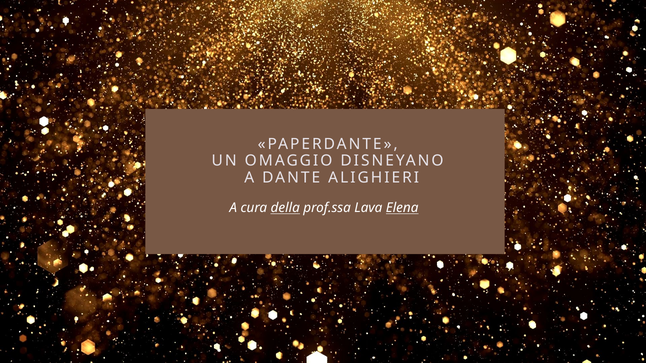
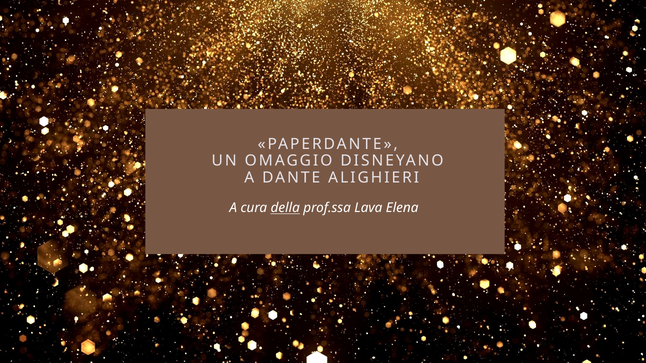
Elena underline: present -> none
